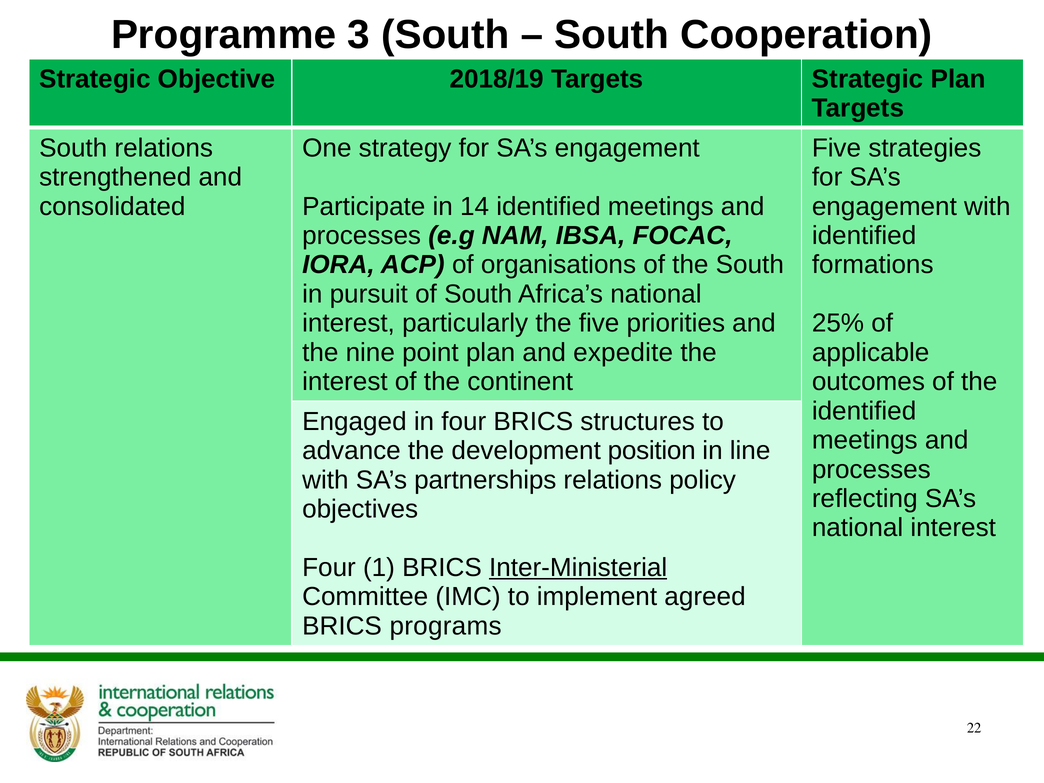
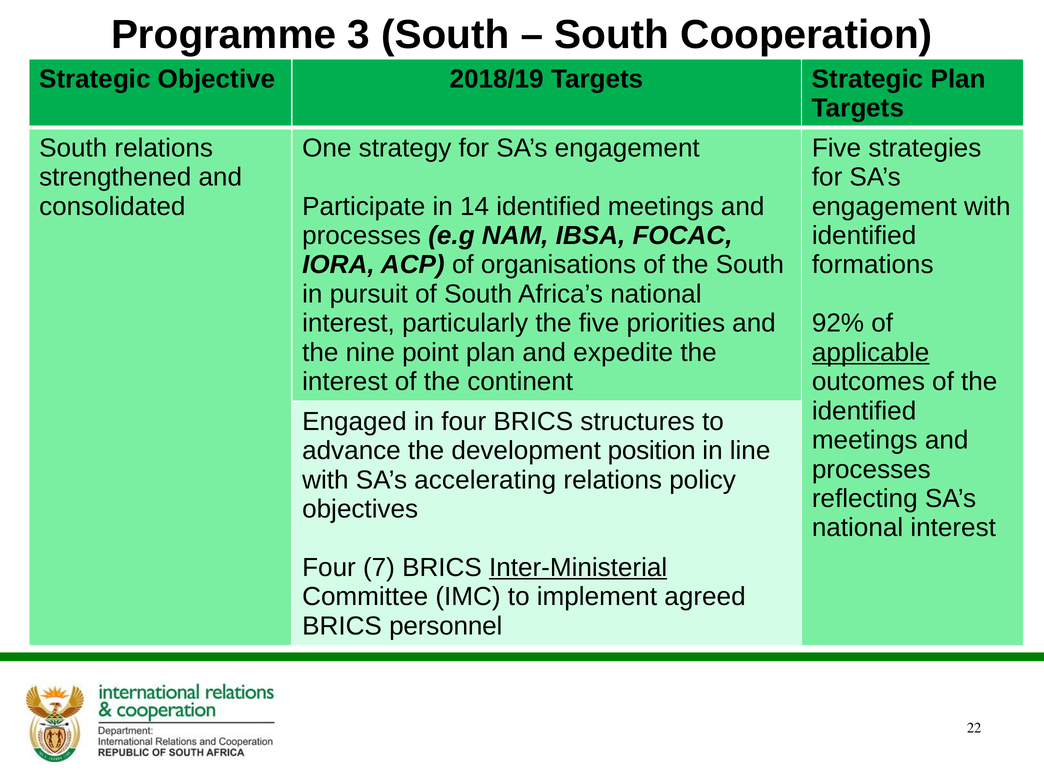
25%: 25% -> 92%
applicable underline: none -> present
partnerships: partnerships -> accelerating
1: 1 -> 7
programs: programs -> personnel
